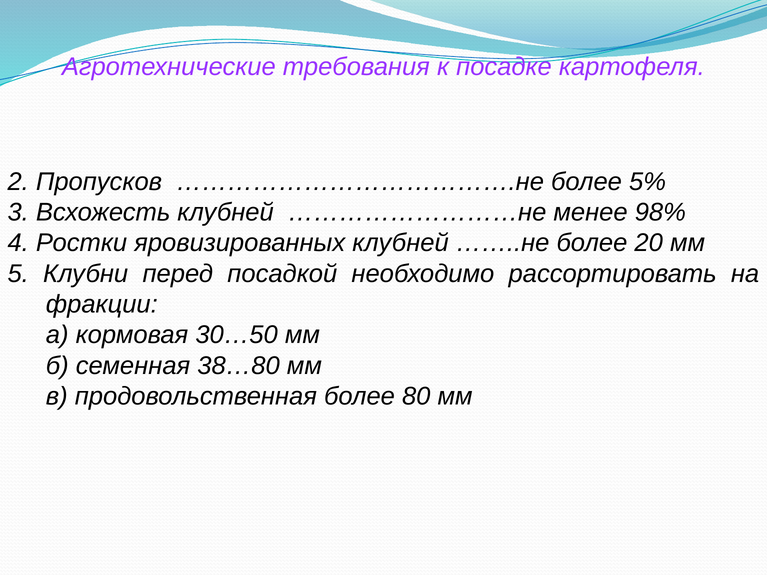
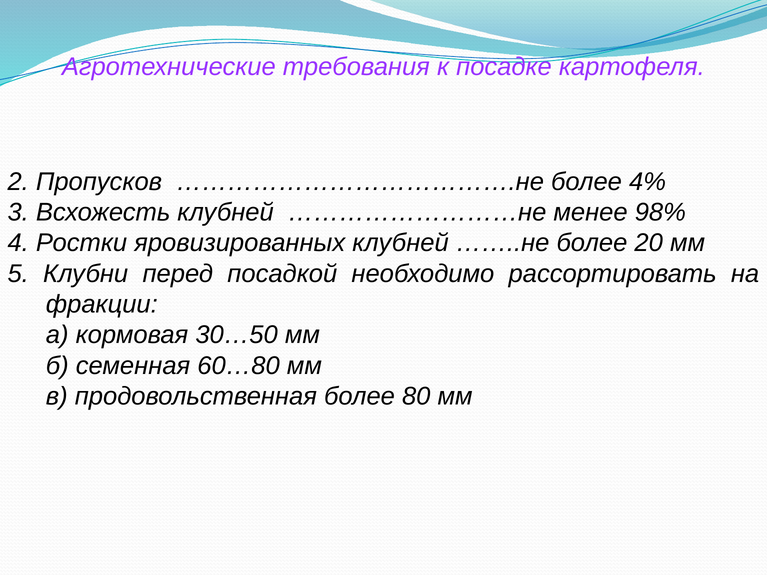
5%: 5% -> 4%
38…80: 38…80 -> 60…80
